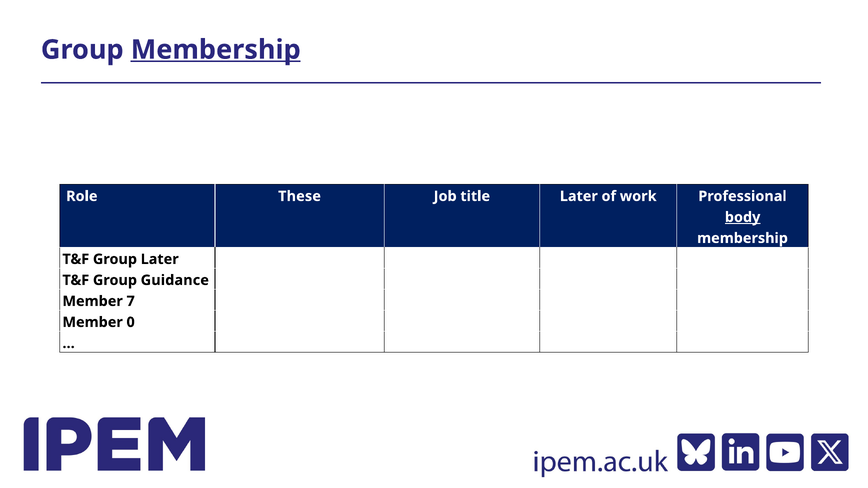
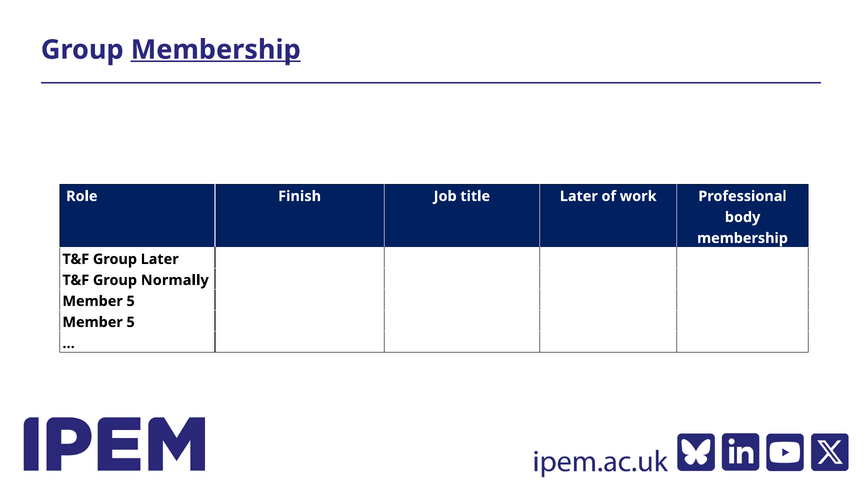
These: These -> Finish
body underline: present -> none
Guidance: Guidance -> Normally
7 at (131, 301): 7 -> 5
0 at (131, 322): 0 -> 5
